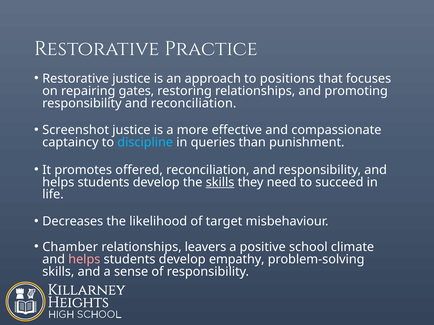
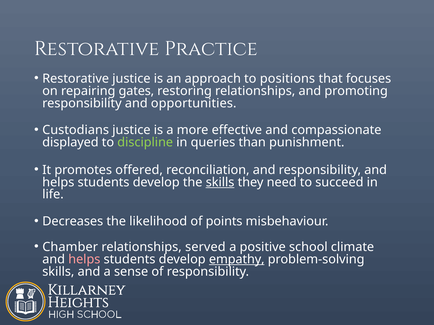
and reconciliation: reconciliation -> opportunities
Screenshot: Screenshot -> Custodians
captaincy: captaincy -> displayed
discipline colour: light blue -> light green
target: target -> points
leavers: leavers -> served
empathy underline: none -> present
